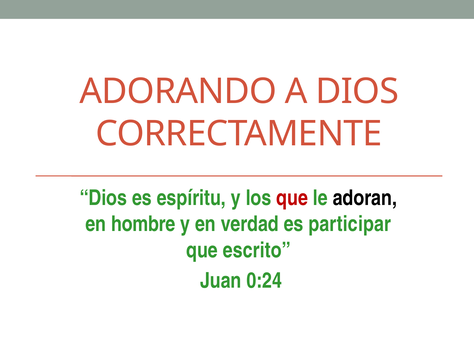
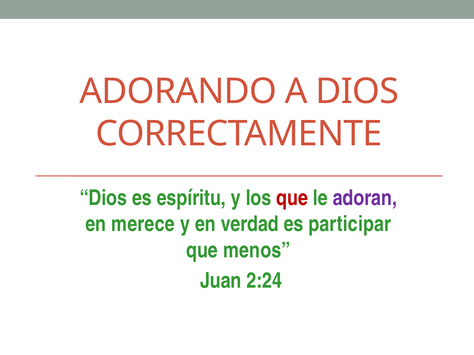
adoran colour: black -> purple
hombre: hombre -> merece
escrito: escrito -> menos
0:24: 0:24 -> 2:24
